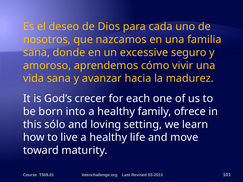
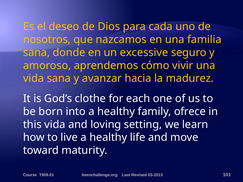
crecer: crecer -> clothe
this sólo: sólo -> vida
